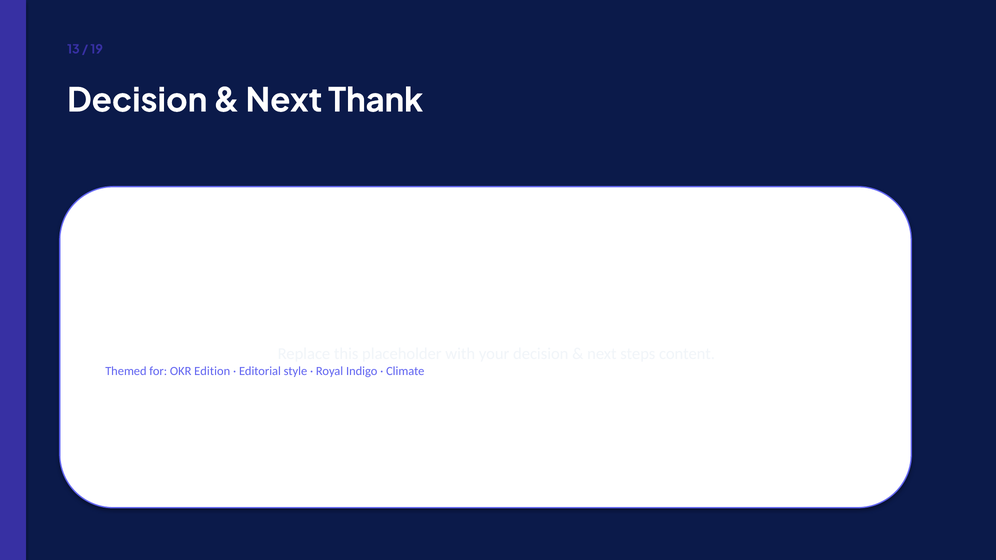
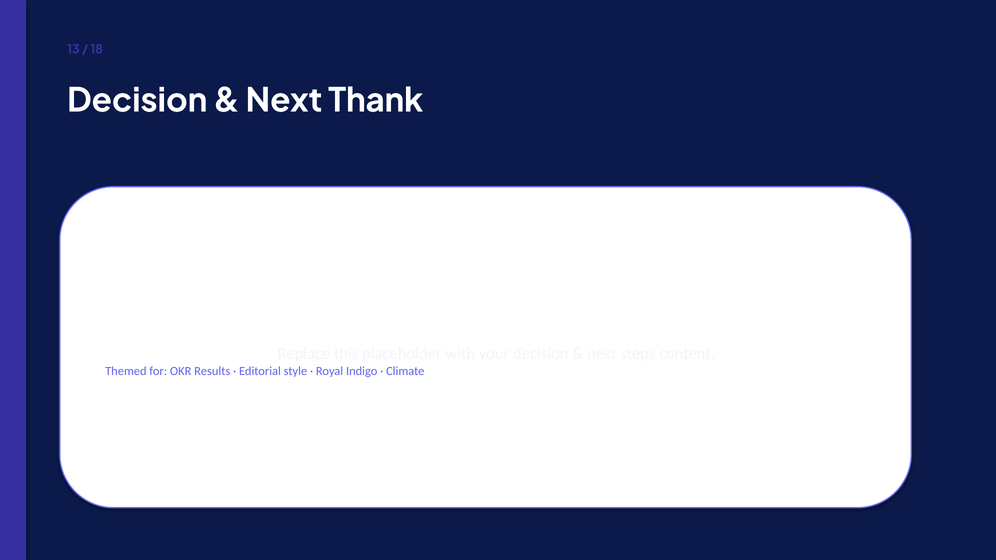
19: 19 -> 18
Edition: Edition -> Results
